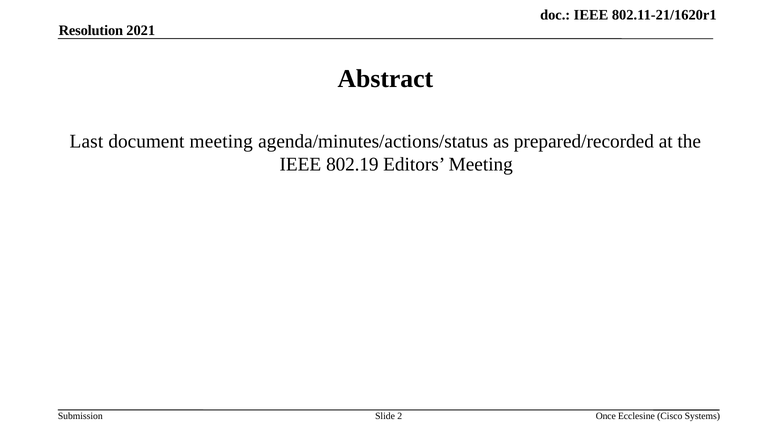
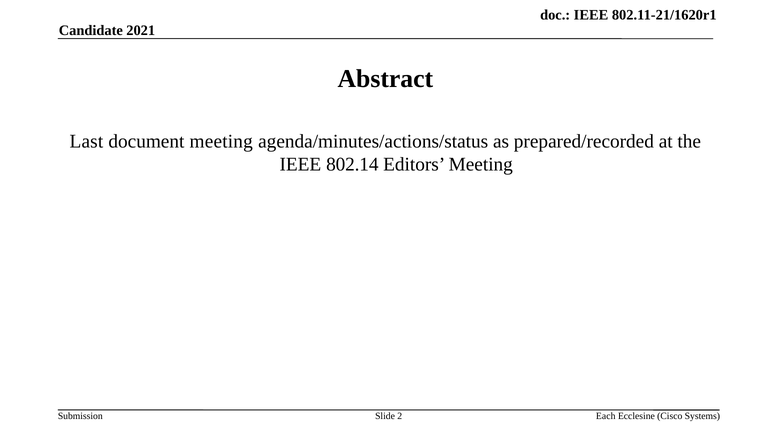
Resolution: Resolution -> Candidate
802.19: 802.19 -> 802.14
Once: Once -> Each
